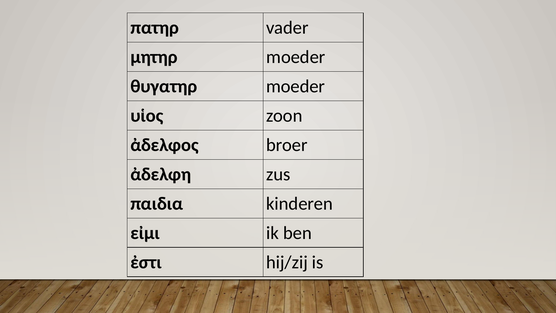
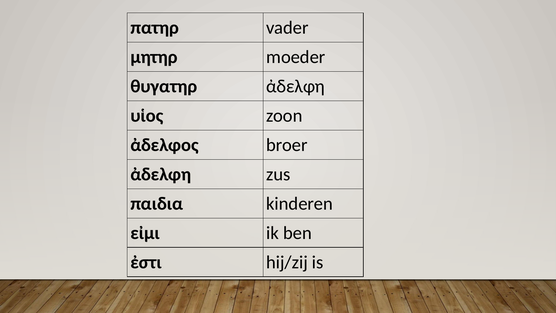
θυγατηρ moeder: moeder -> ἀδελφη
